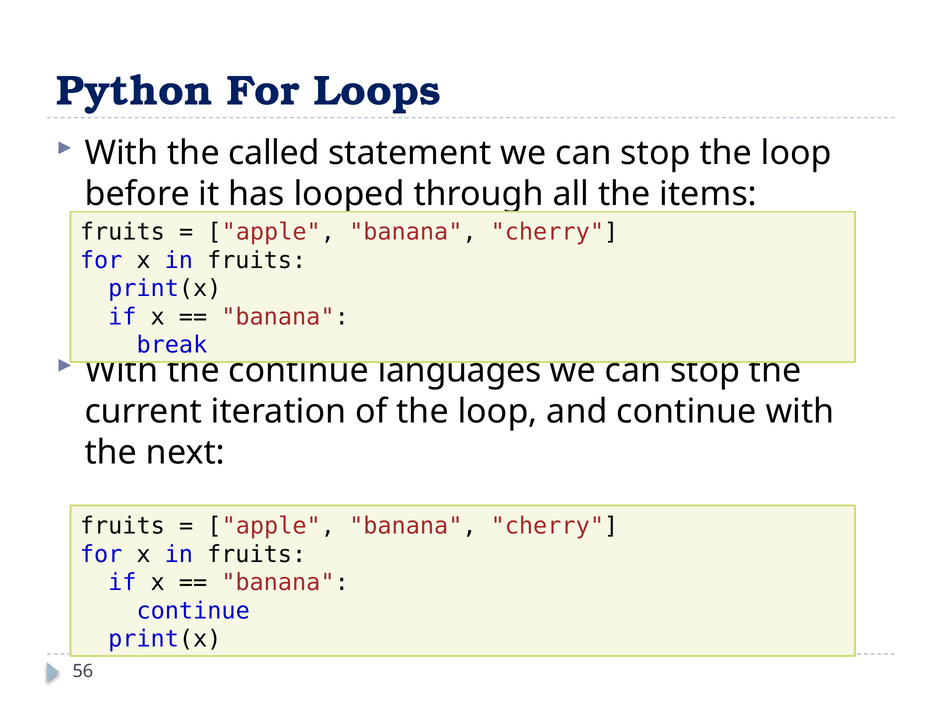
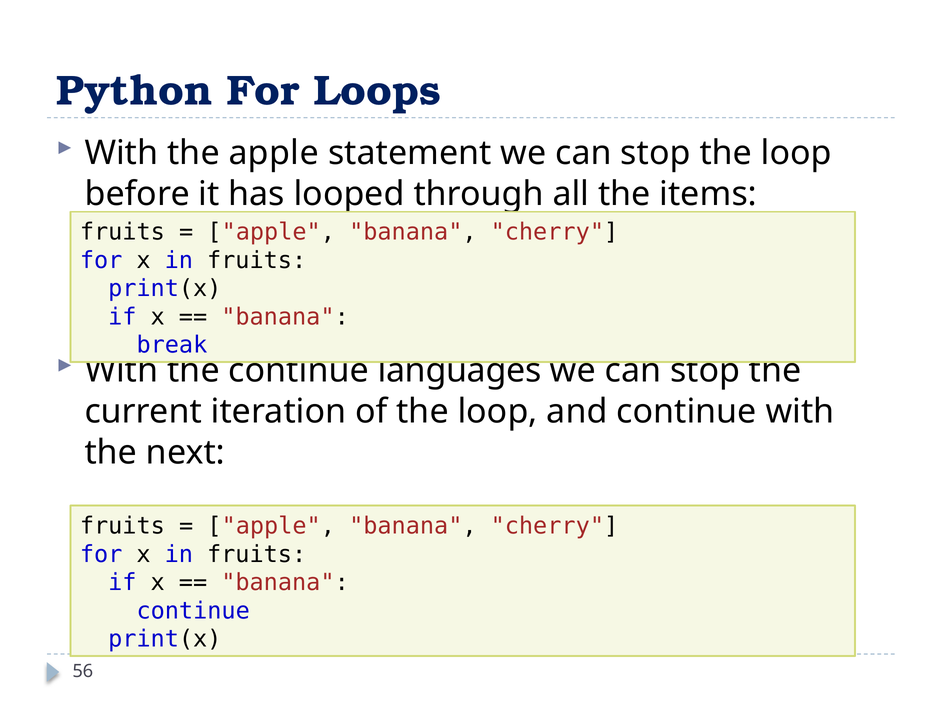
the called: called -> apple
